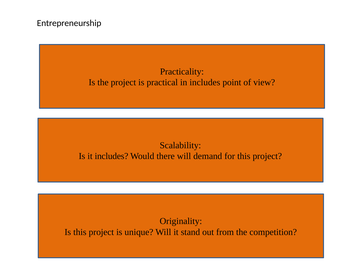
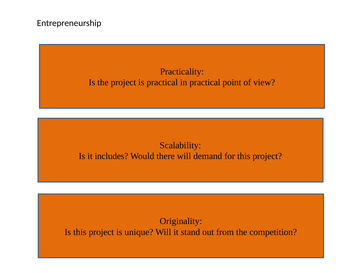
in includes: includes -> practical
